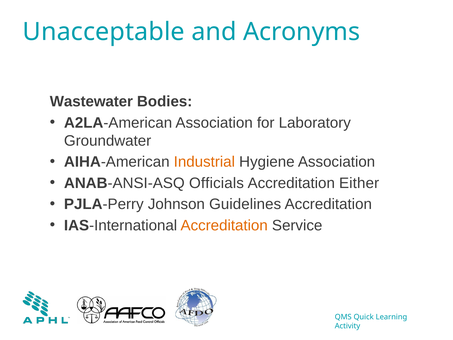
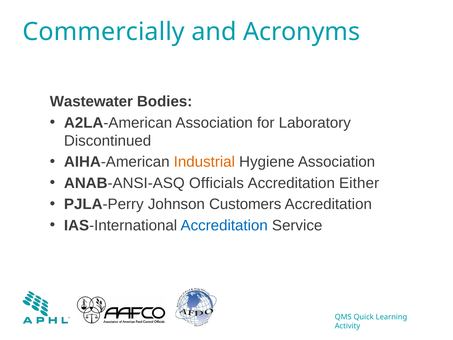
Unacceptable: Unacceptable -> Commercially
Groundwater: Groundwater -> Discontinued
Guidelines: Guidelines -> Customers
Accreditation at (224, 225) colour: orange -> blue
